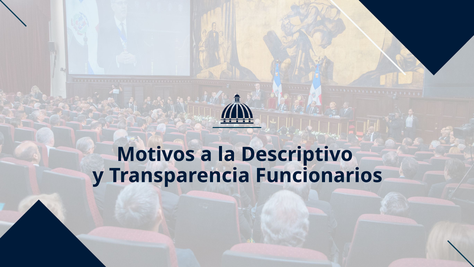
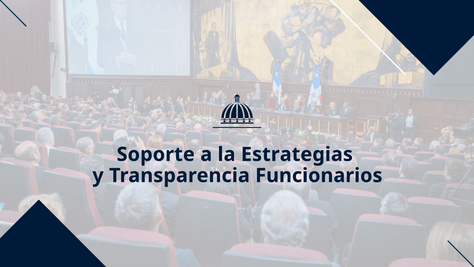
Motivos: Motivos -> Soporte
Descriptivo: Descriptivo -> Estrategias
